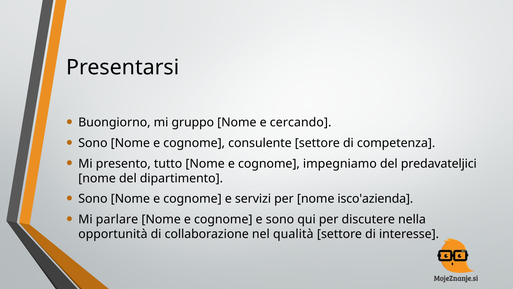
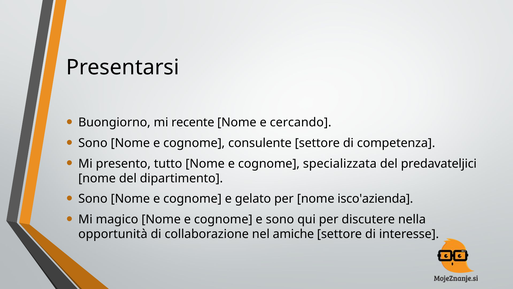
gruppo: gruppo -> recente
impegniamo: impegniamo -> specializzata
servizi: servizi -> gelato
parlare: parlare -> magico
qualità: qualità -> amiche
